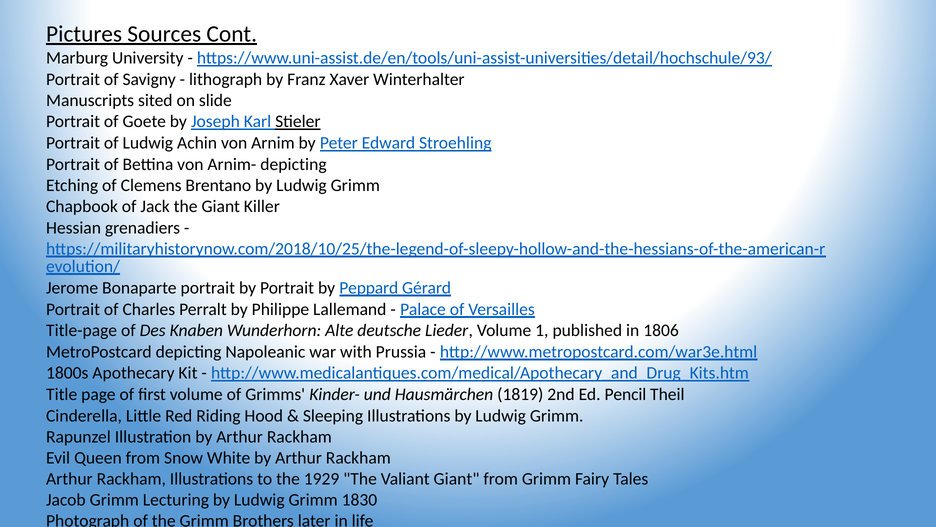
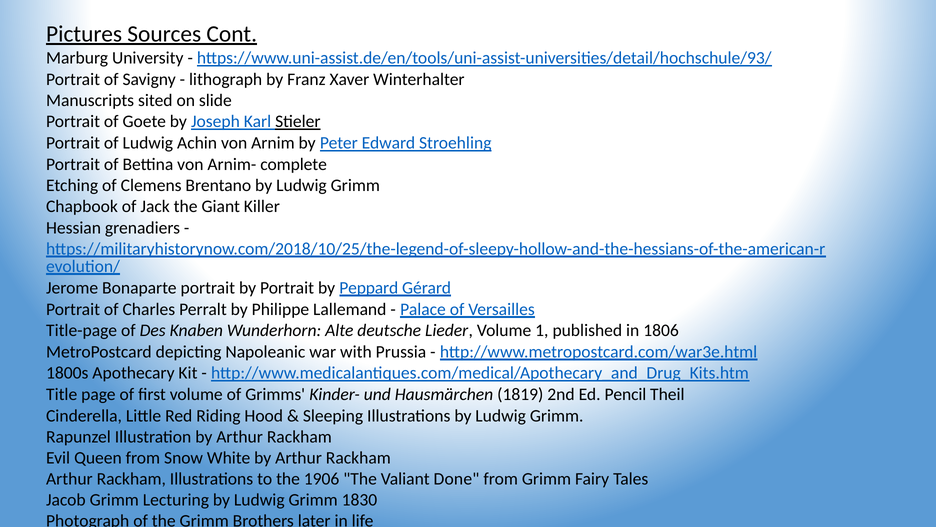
Arnim- depicting: depicting -> complete
1929: 1929 -> 1906
Valiant Giant: Giant -> Done
